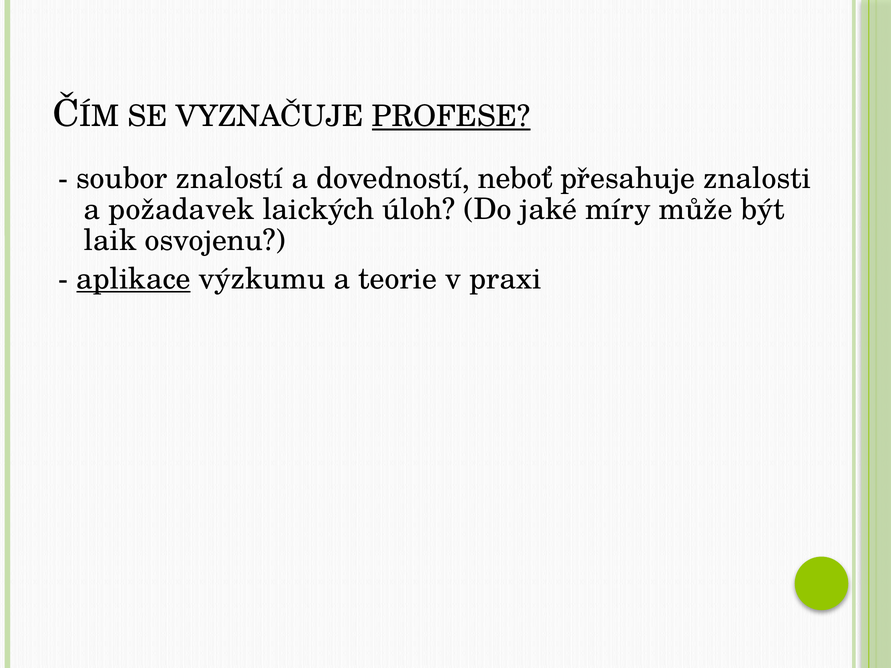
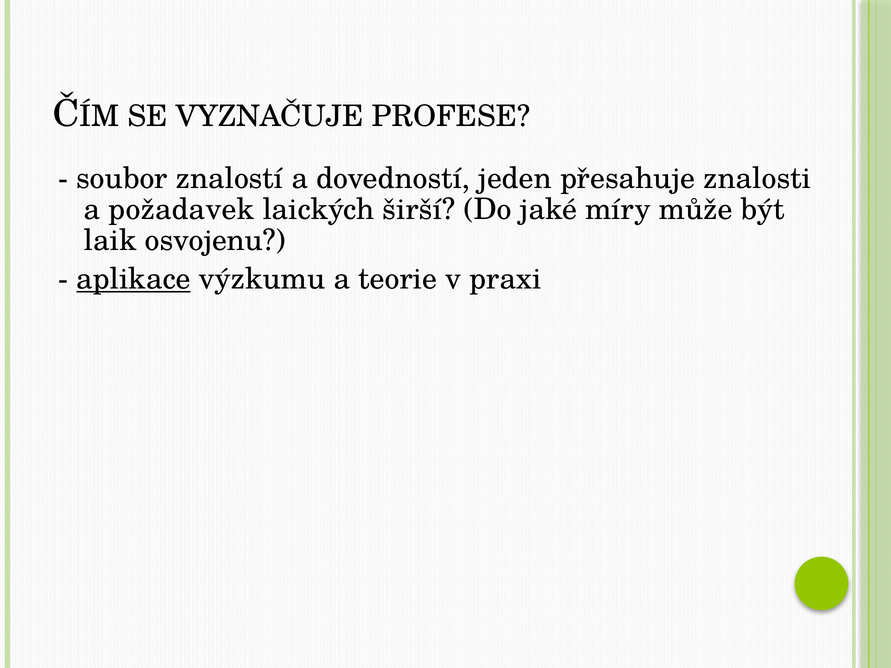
PROFESE underline: present -> none
neboť: neboť -> jeden
úloh: úloh -> širší
